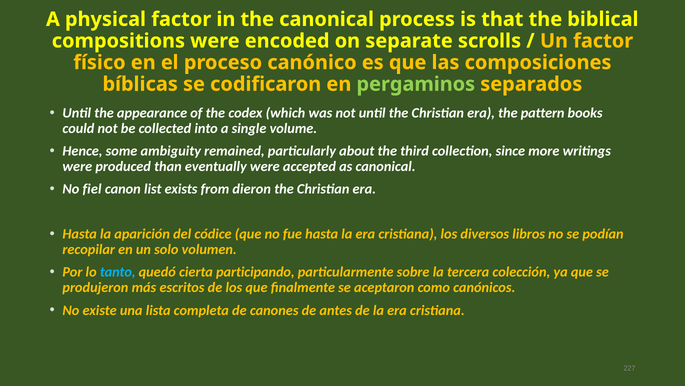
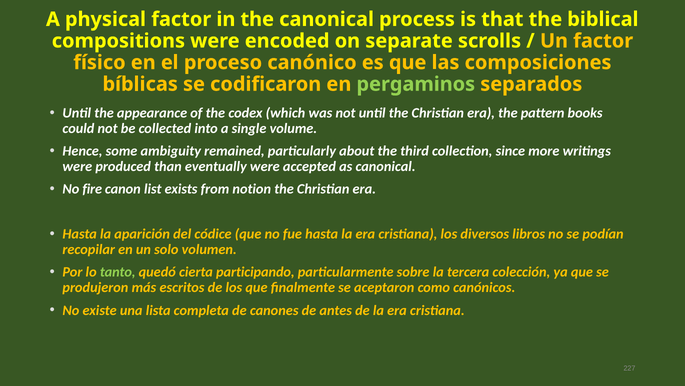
fiel: fiel -> fire
dieron: dieron -> notion
tanto colour: light blue -> light green
